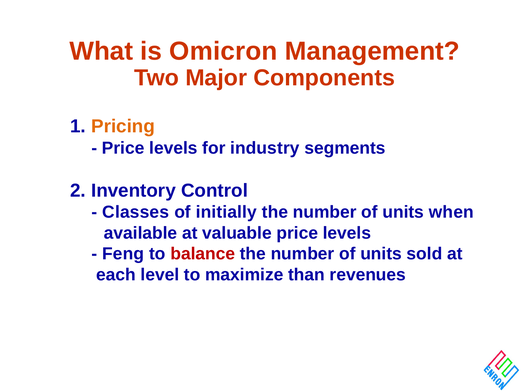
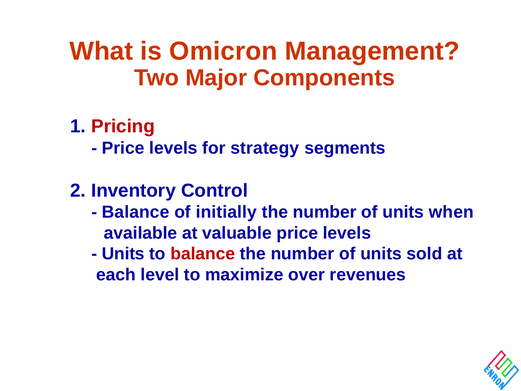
Pricing colour: orange -> red
industry: industry -> strategy
Classes at (136, 212): Classes -> Balance
Feng at (123, 254): Feng -> Units
than: than -> over
